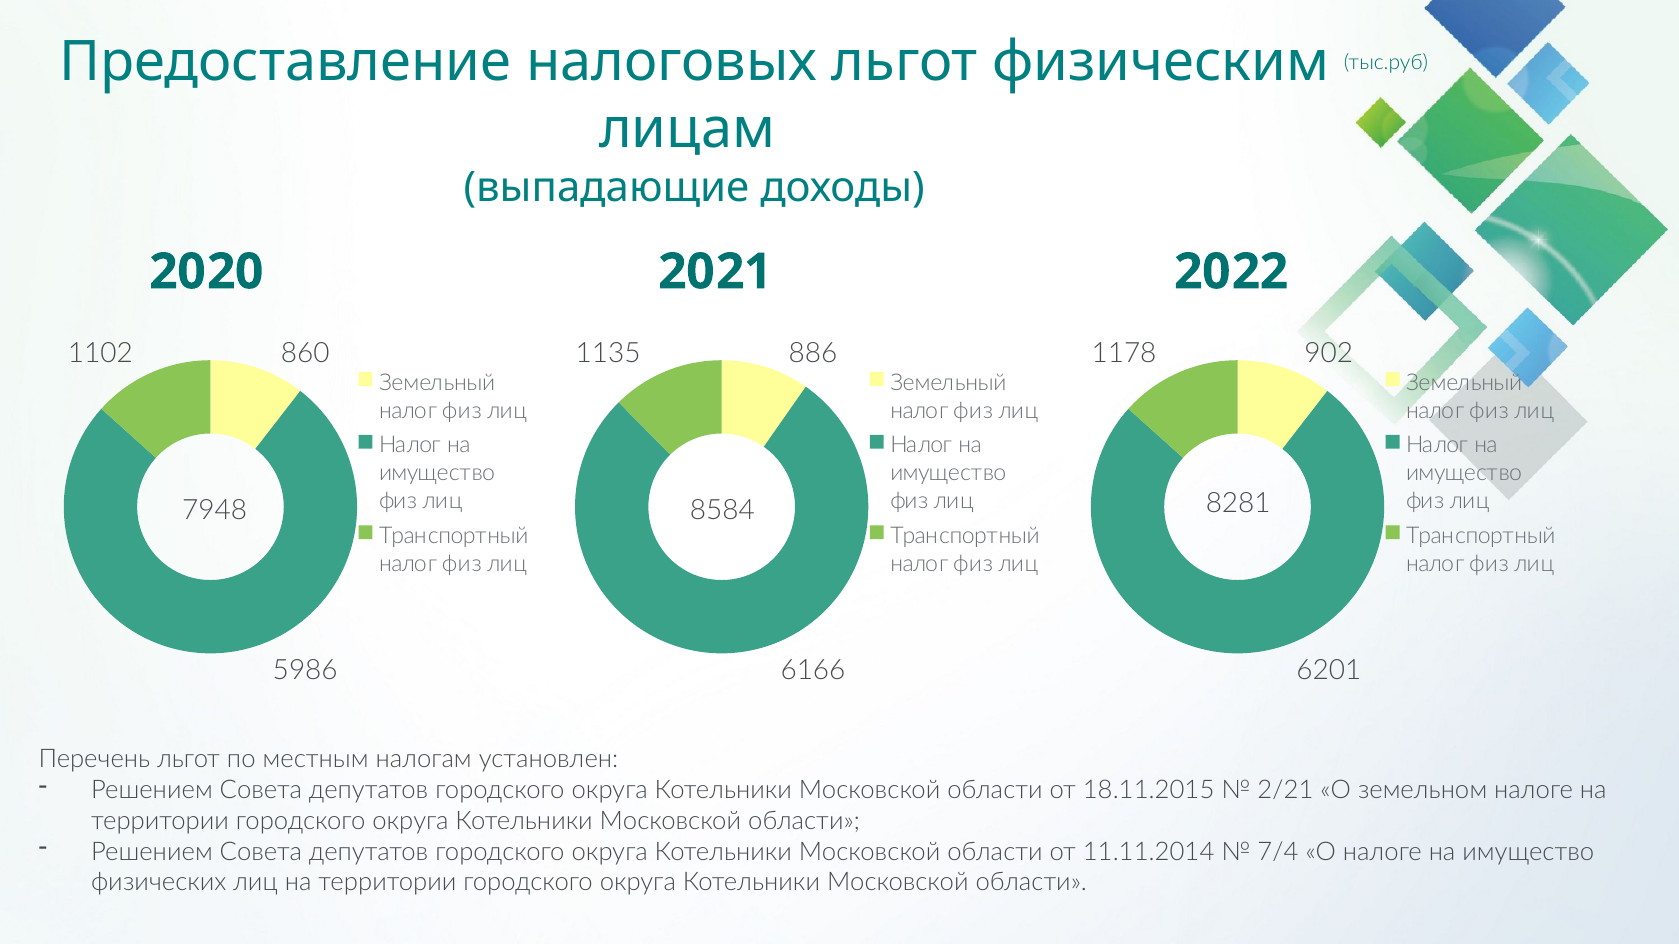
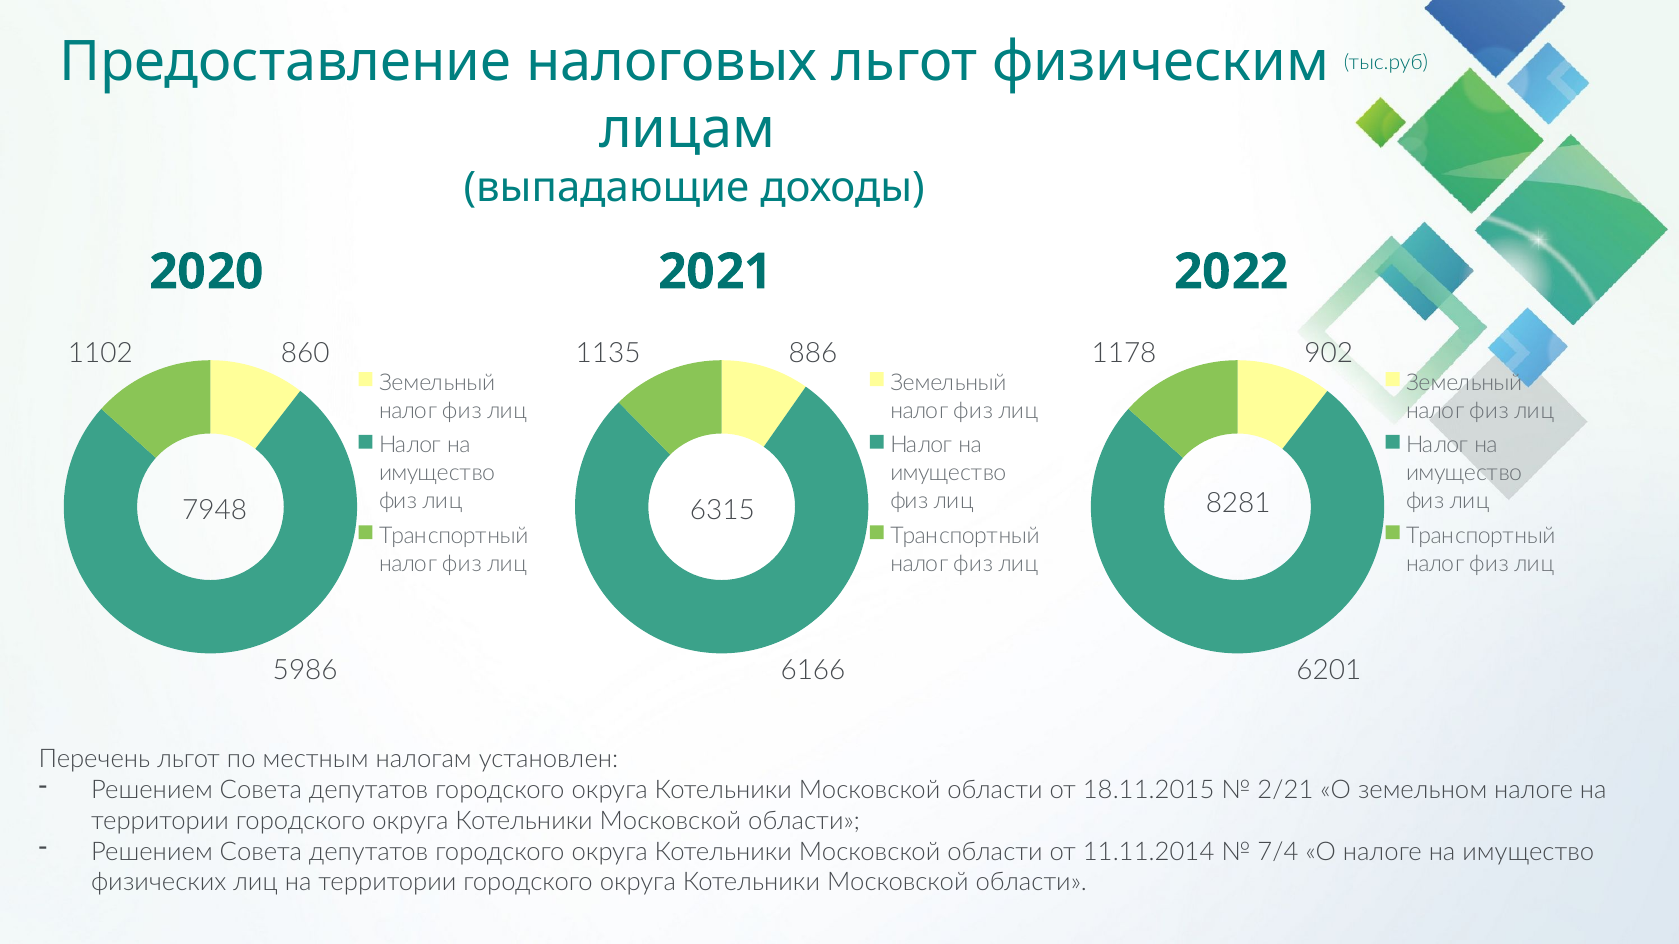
8584: 8584 -> 6315
